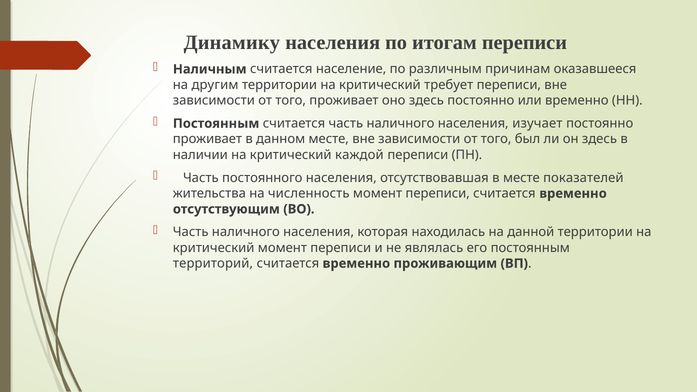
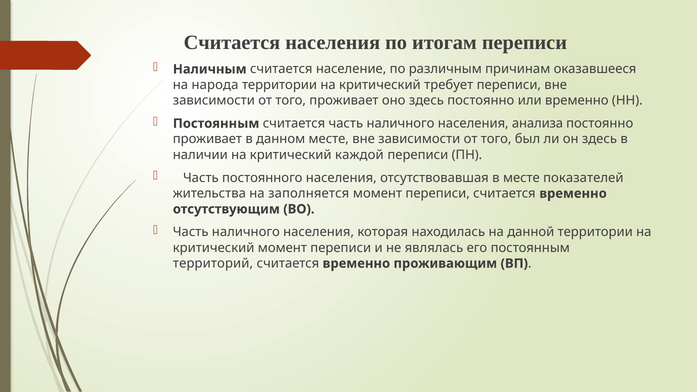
Динамику at (232, 42): Динамику -> Считается
другим: другим -> народа
изучает: изучает -> анализа
численность: численность -> заполняется
